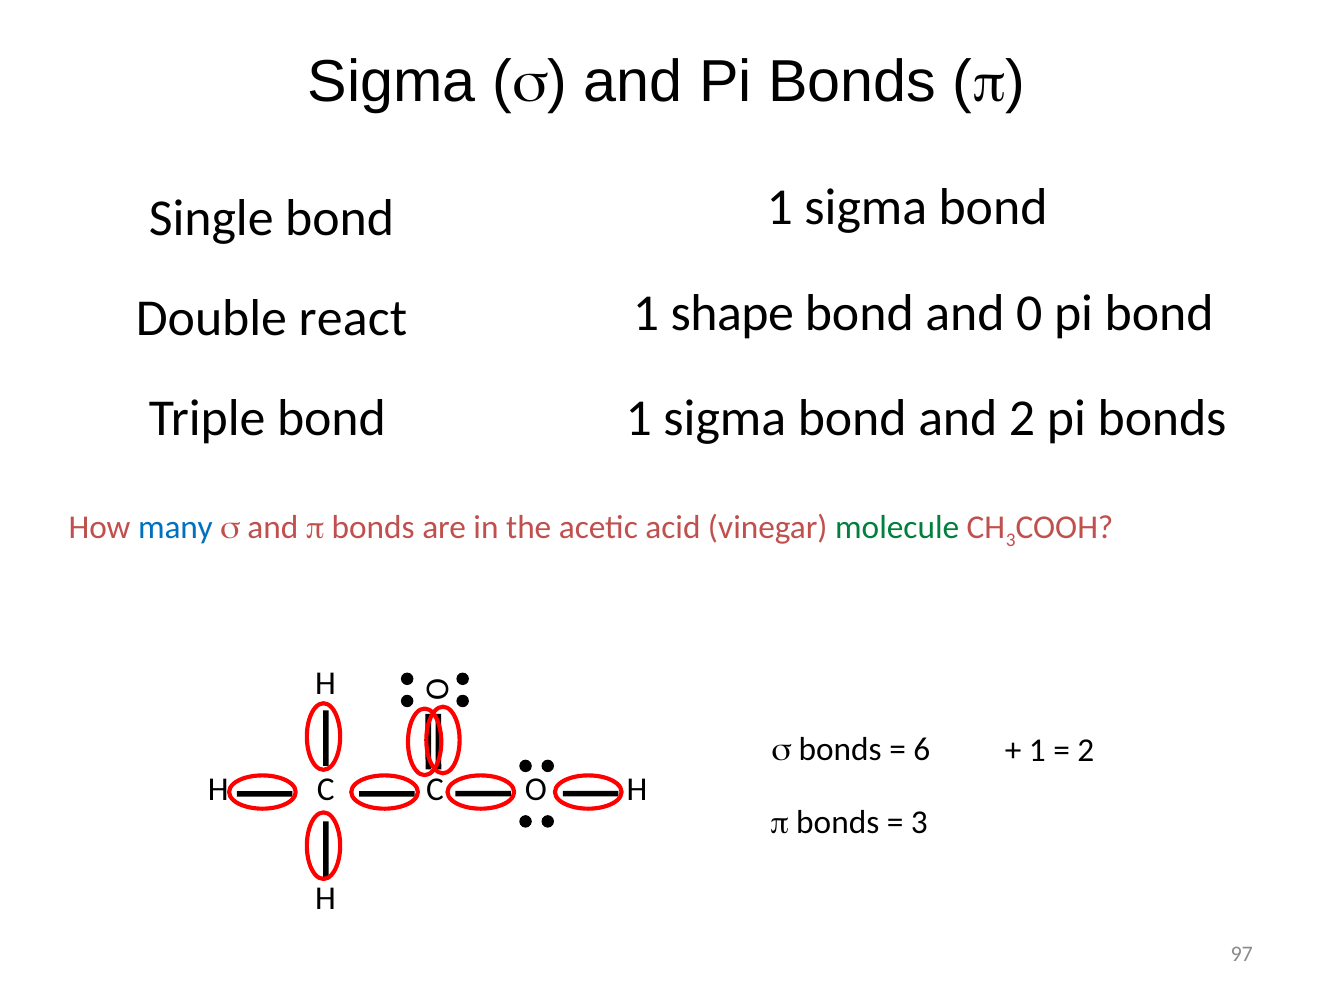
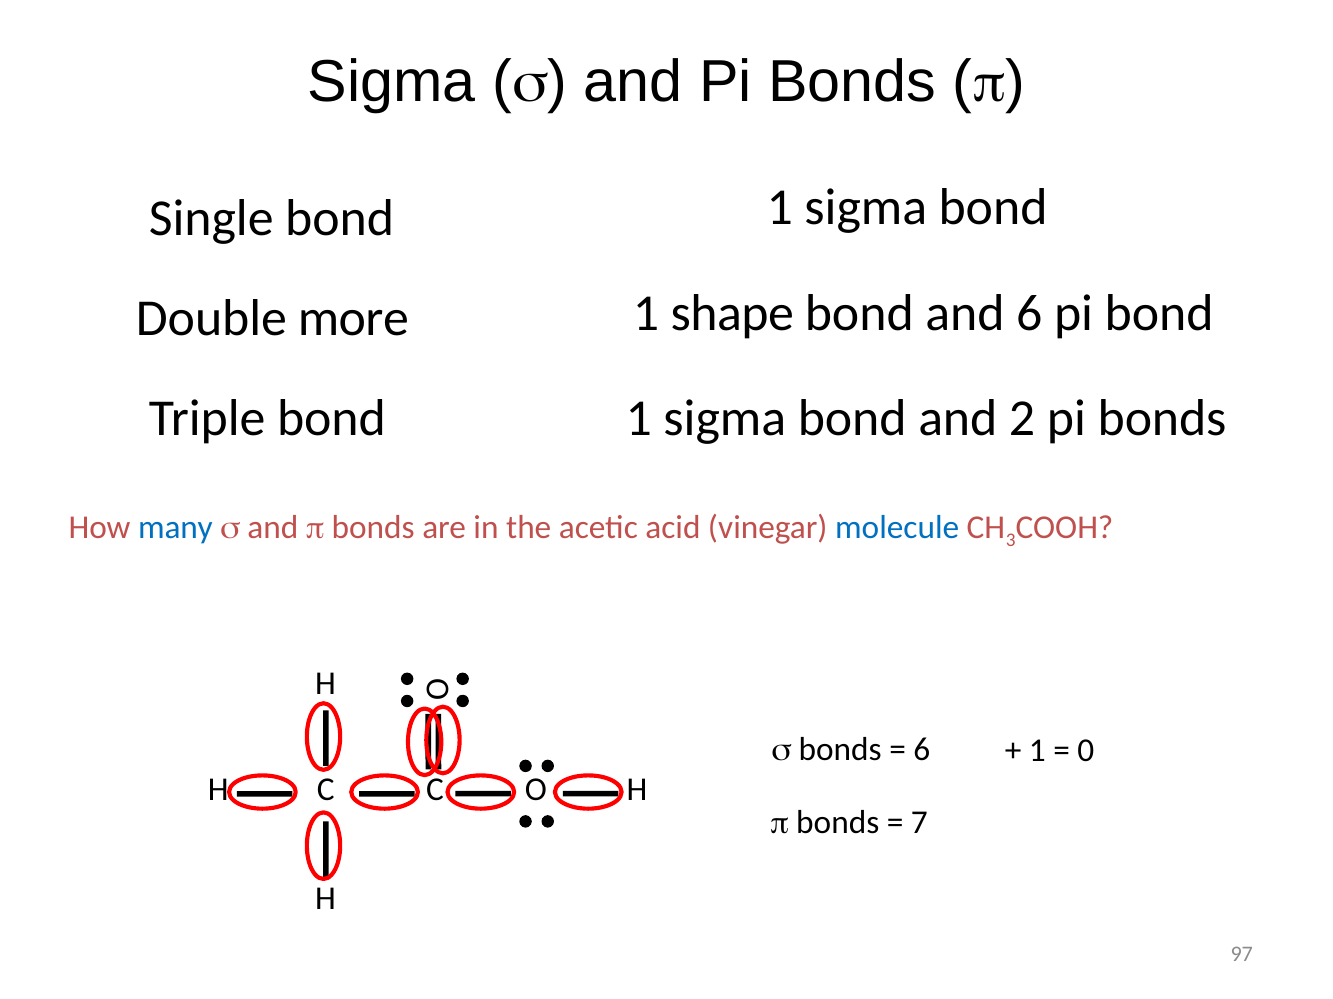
react: react -> more
and 0: 0 -> 6
molecule colour: green -> blue
2 at (1086, 751): 2 -> 0
3 at (919, 823): 3 -> 7
